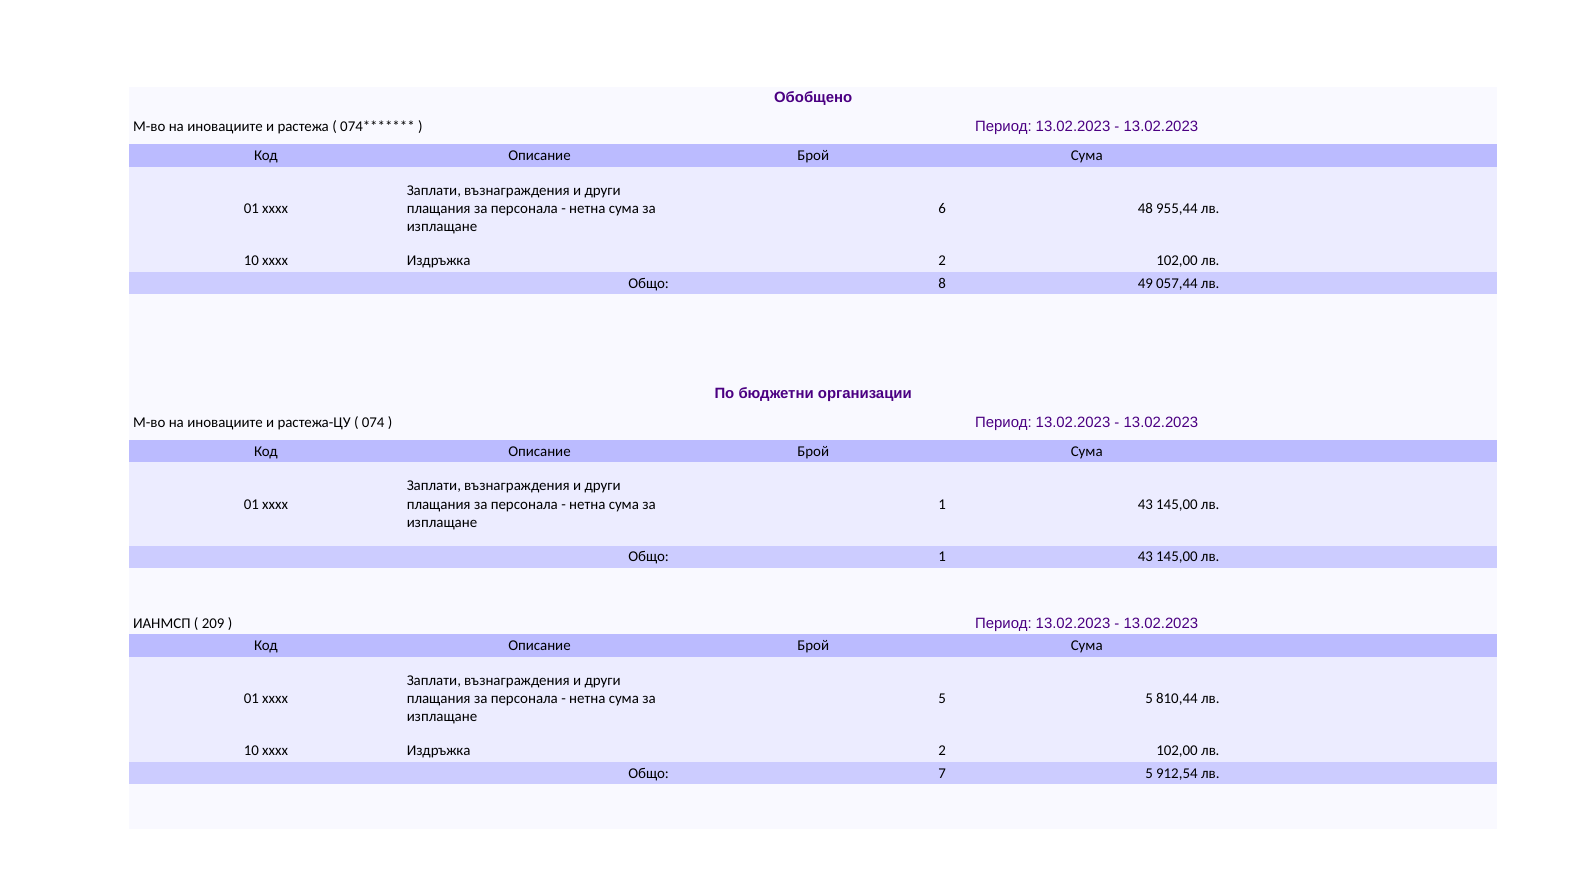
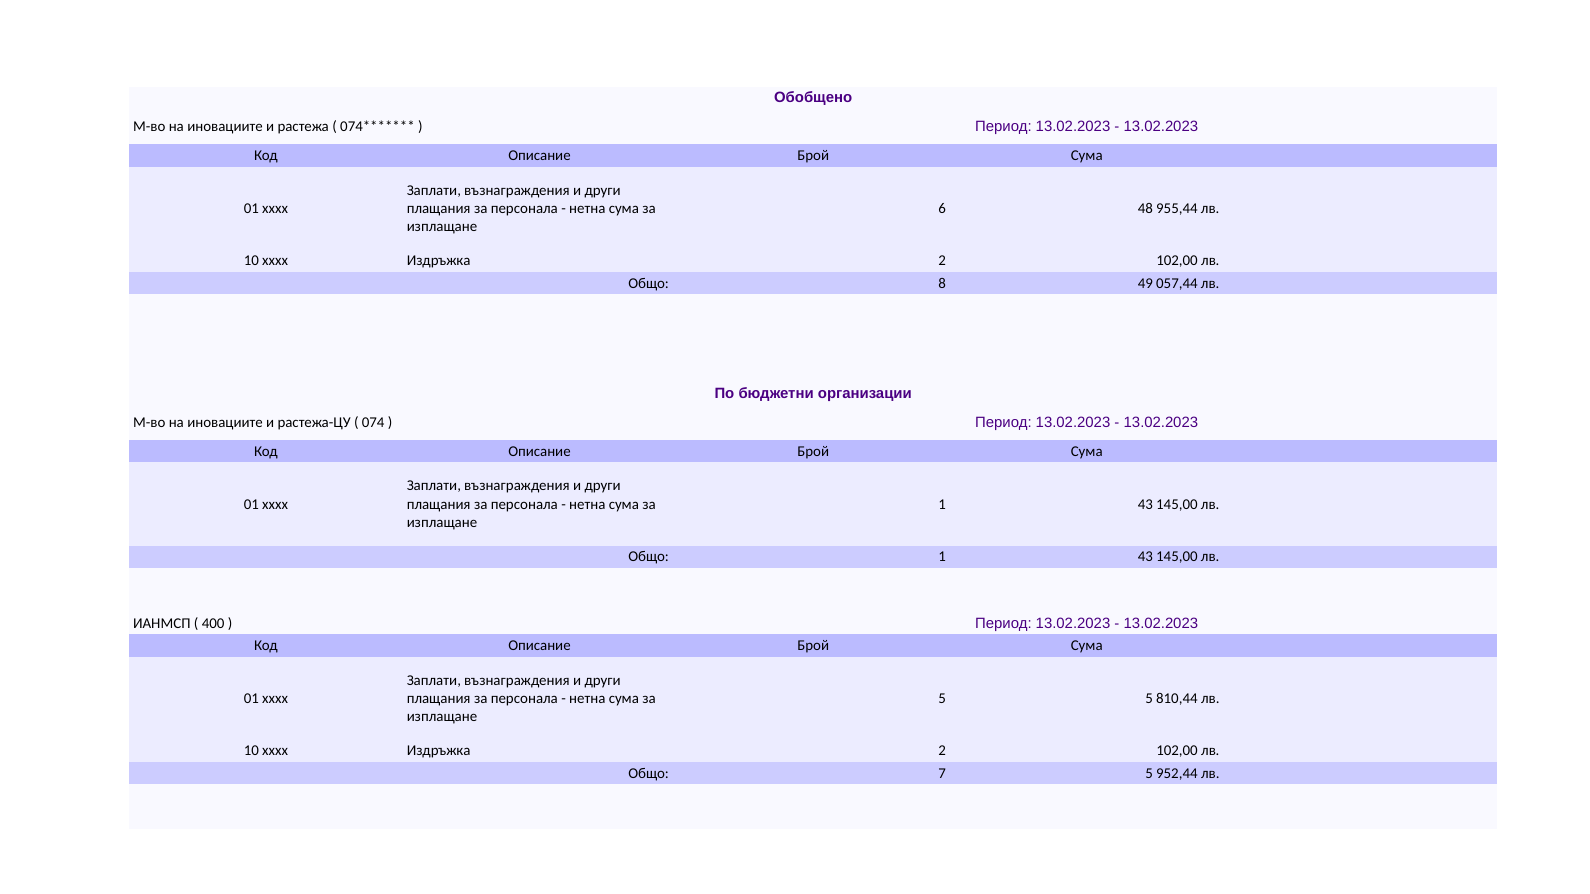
209: 209 -> 400
912,54: 912,54 -> 952,44
